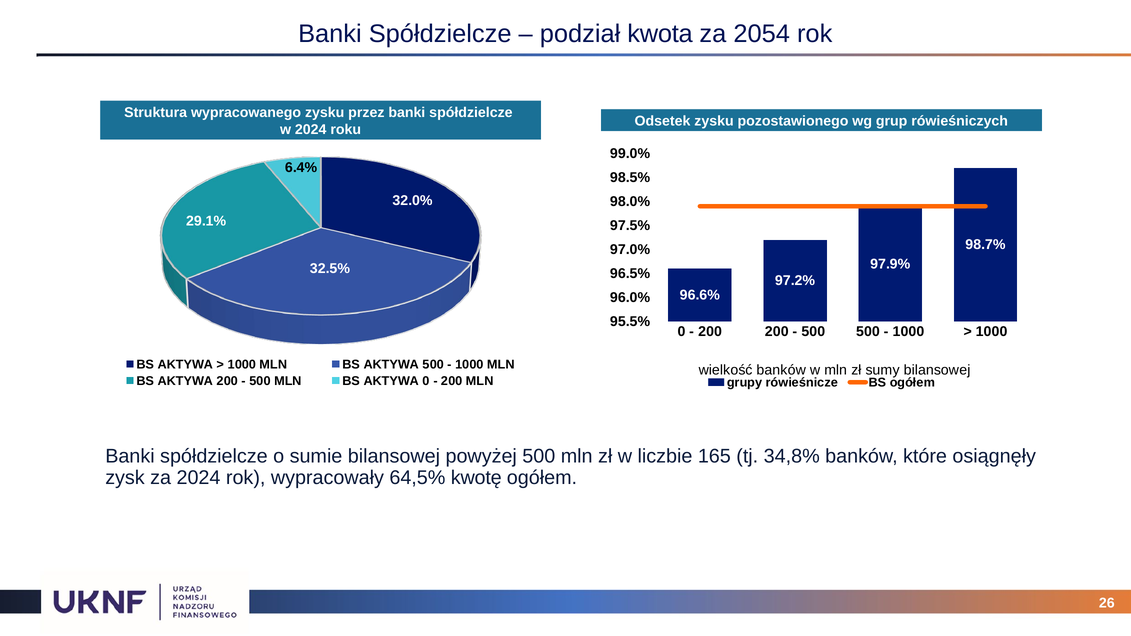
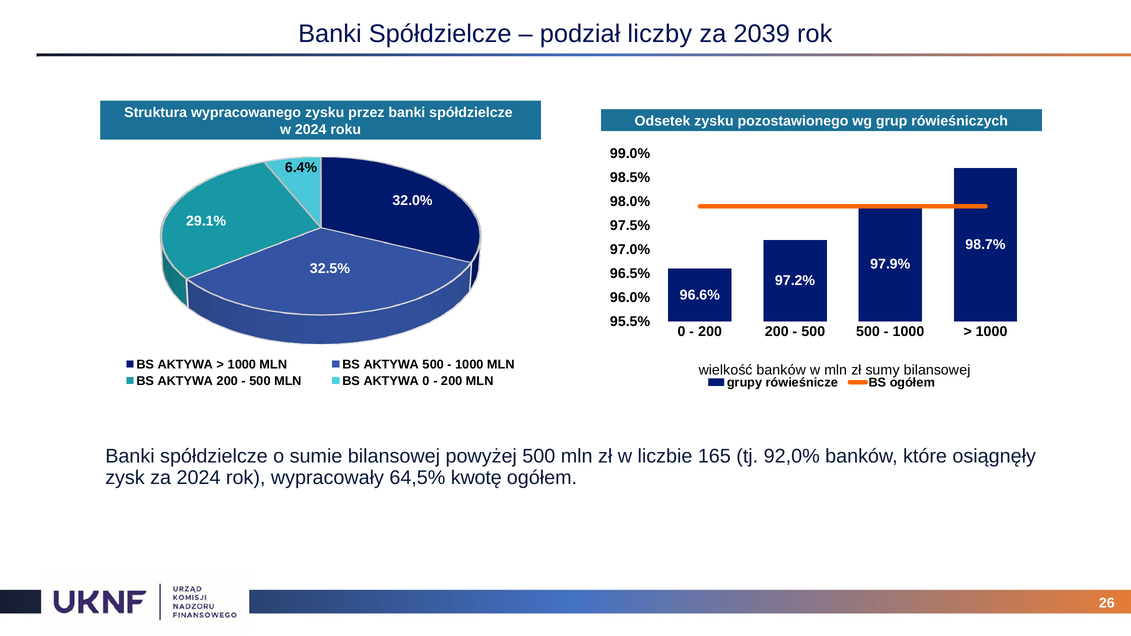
kwota: kwota -> liczby
2054: 2054 -> 2039
34,8%: 34,8% -> 92,0%
